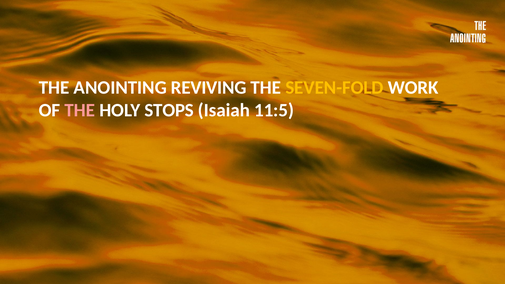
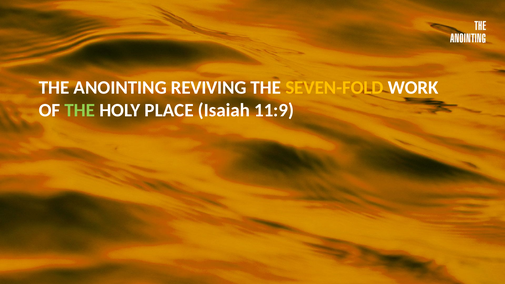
THE at (80, 110) colour: pink -> light green
STOPS: STOPS -> PLACE
11:5: 11:5 -> 11:9
